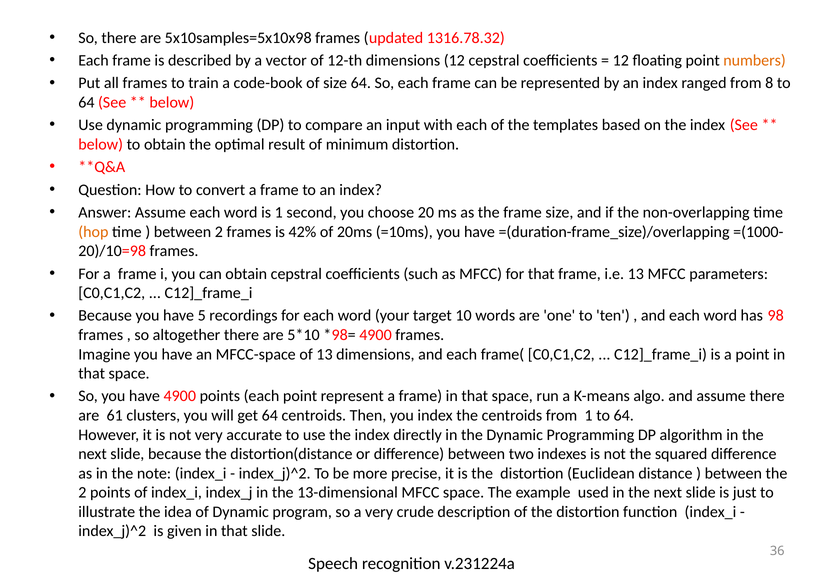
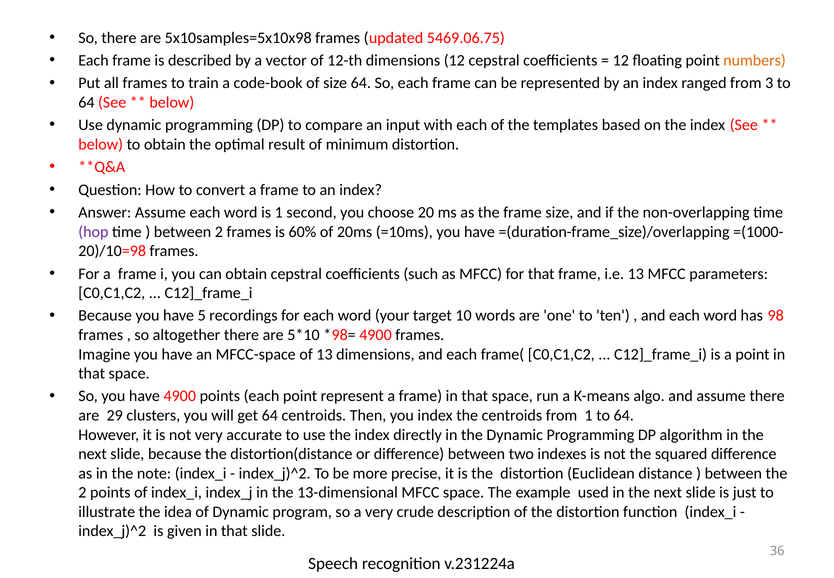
1316.78.32: 1316.78.32 -> 5469.06.75
8: 8 -> 3
hop colour: orange -> purple
42%: 42% -> 60%
61: 61 -> 29
